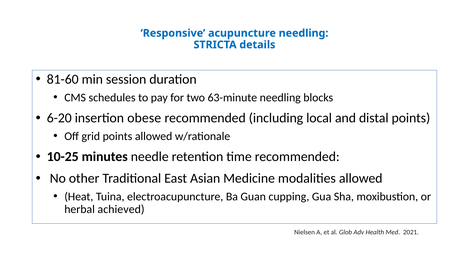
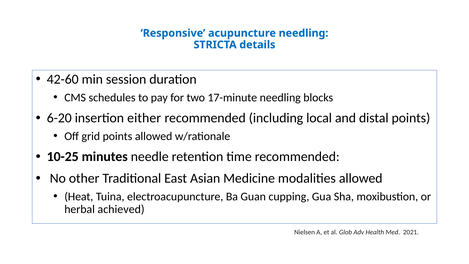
81-60: 81-60 -> 42-60
63-minute: 63-minute -> 17-minute
obese: obese -> either
